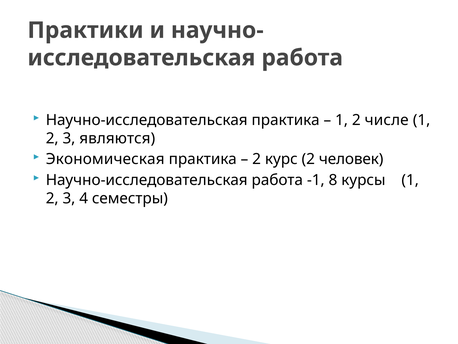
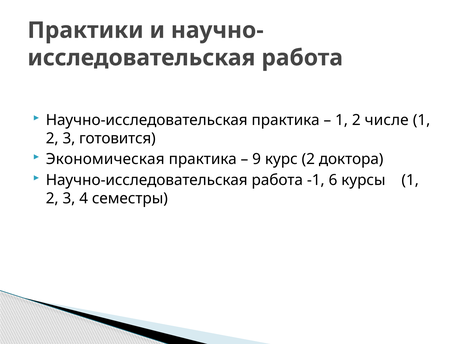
являются: являются -> готовится
2 at (257, 159): 2 -> 9
человек: человек -> доктора
8: 8 -> 6
